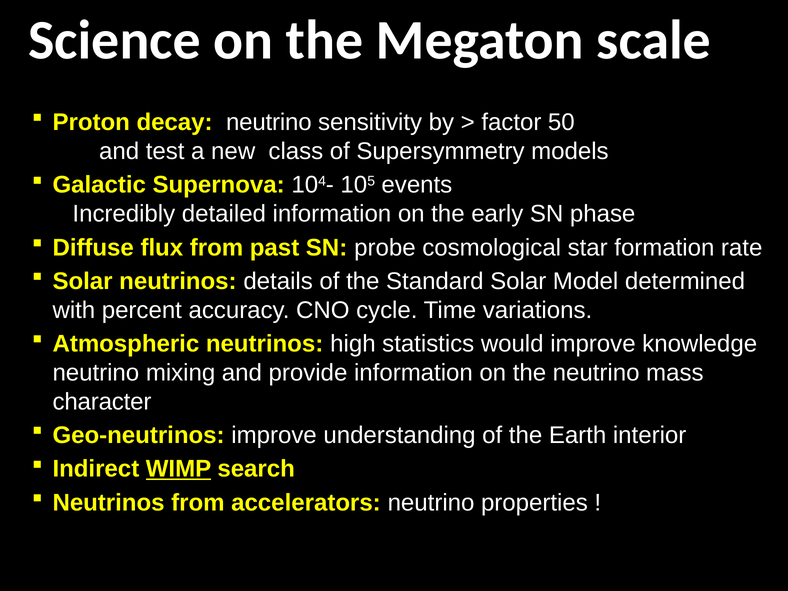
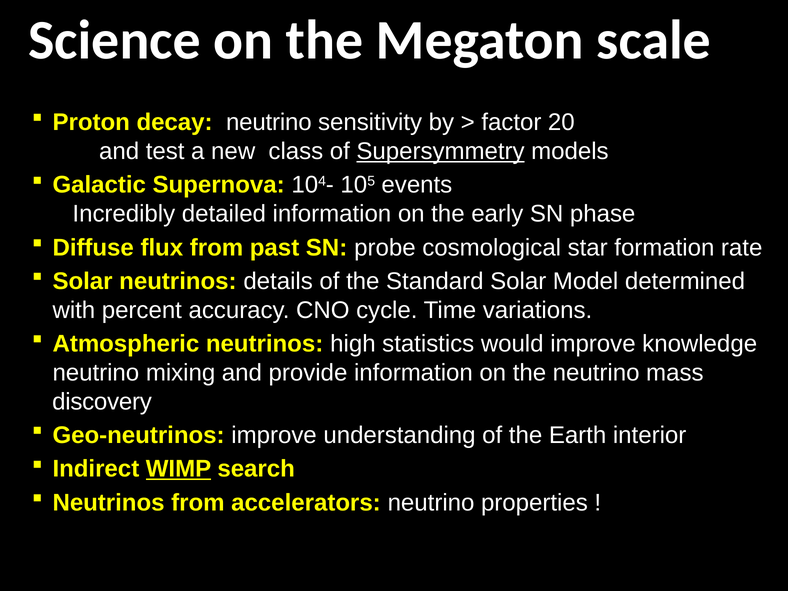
50: 50 -> 20
Supersymmetry underline: none -> present
character: character -> discovery
